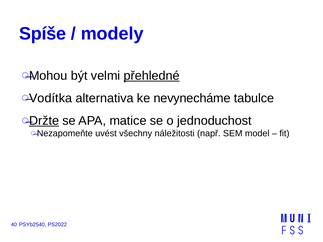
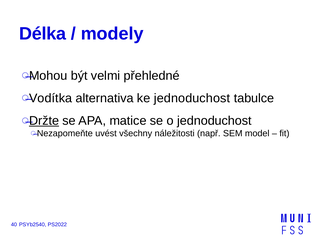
Spíše: Spíše -> Délka
přehledné underline: present -> none
ke nevynecháme: nevynecháme -> jednoduchost
